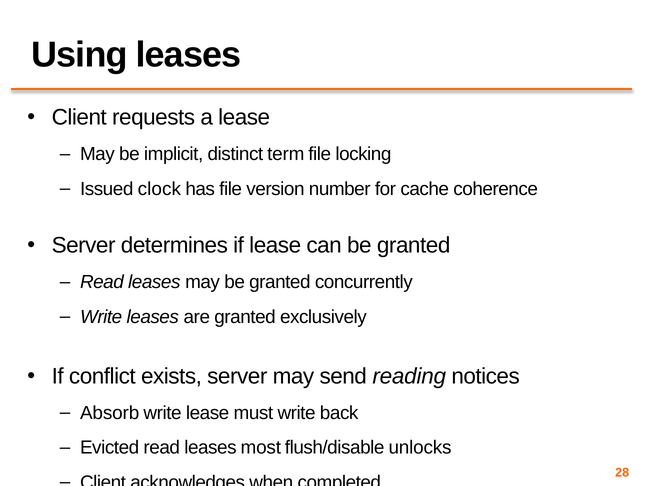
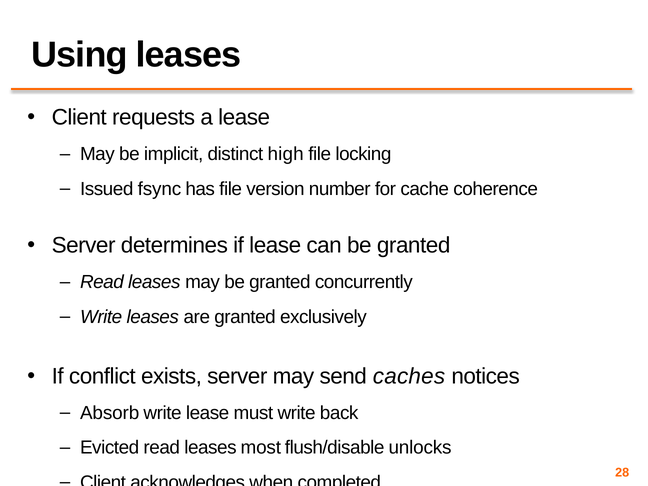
term: term -> high
clock: clock -> fsync
reading: reading -> caches
